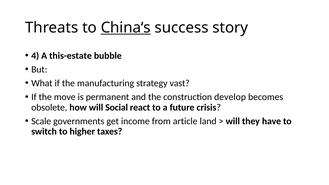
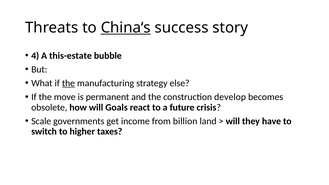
the at (68, 83) underline: none -> present
vast: vast -> else
Social: Social -> Goals
article: article -> billion
